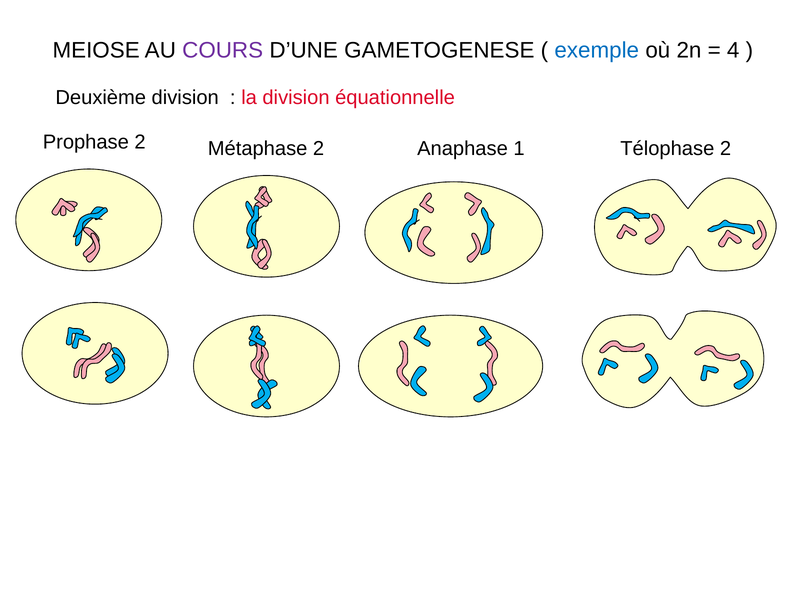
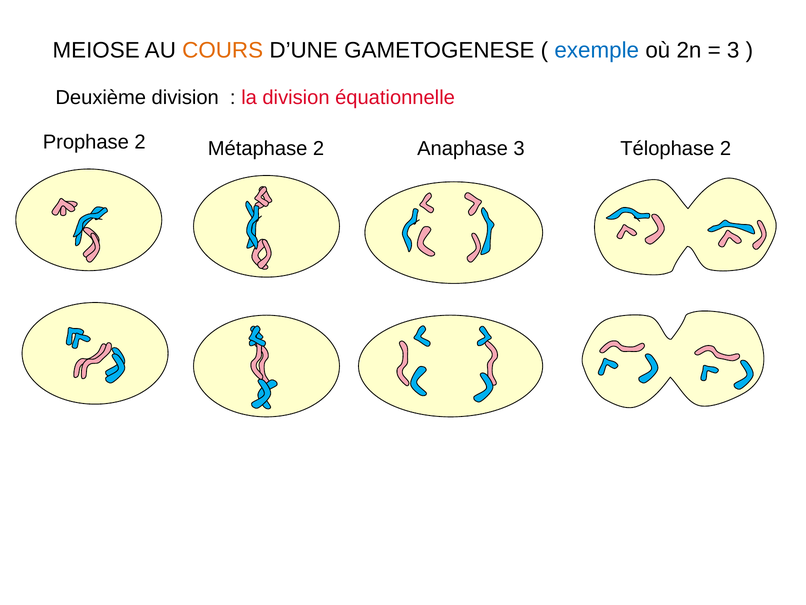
COURS colour: purple -> orange
4 at (733, 51): 4 -> 3
Anaphase 1: 1 -> 3
